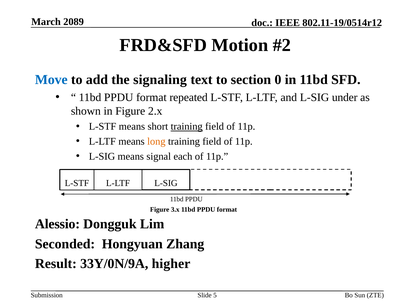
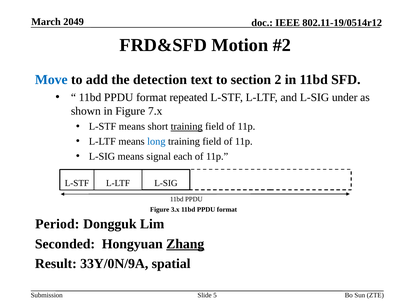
2089: 2089 -> 2049
signaling: signaling -> detection
0: 0 -> 2
2.x: 2.x -> 7.x
long colour: orange -> blue
Alessio: Alessio -> Period
Zhang underline: none -> present
higher: higher -> spatial
